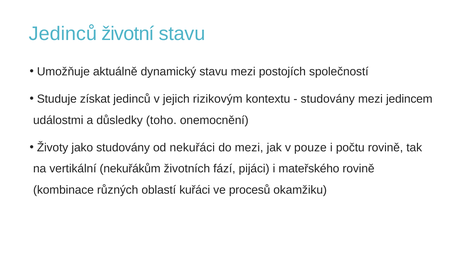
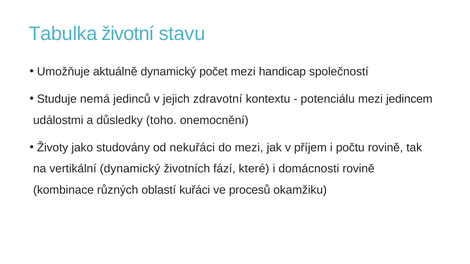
Jedinců at (63, 34): Jedinců -> Tabulka
dynamický stavu: stavu -> počet
postojích: postojích -> handicap
získat: získat -> nemá
rizikovým: rizikovým -> zdravotní
studovány at (328, 99): studovány -> potenciálu
pouze: pouze -> příjem
vertikální nekuřákům: nekuřákům -> dynamický
pijáci: pijáci -> které
mateřského: mateřského -> domácnosti
